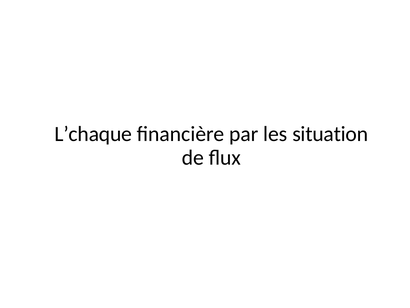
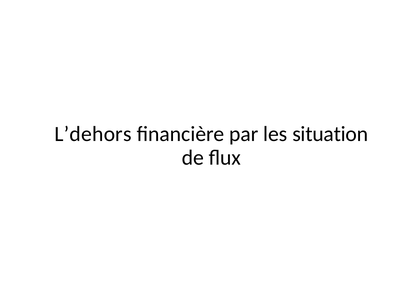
L’chaque: L’chaque -> L’dehors
